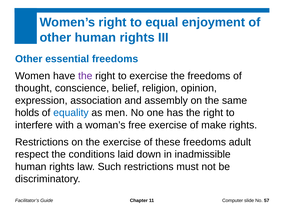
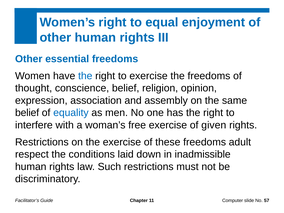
the at (85, 76) colour: purple -> blue
holds at (27, 113): holds -> belief
make: make -> given
